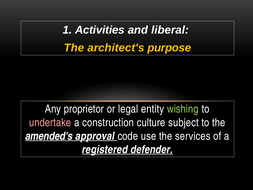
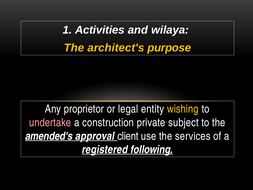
liberal: liberal -> wilaya
wishing colour: light green -> yellow
culture: culture -> private
code: code -> client
defender: defender -> following
